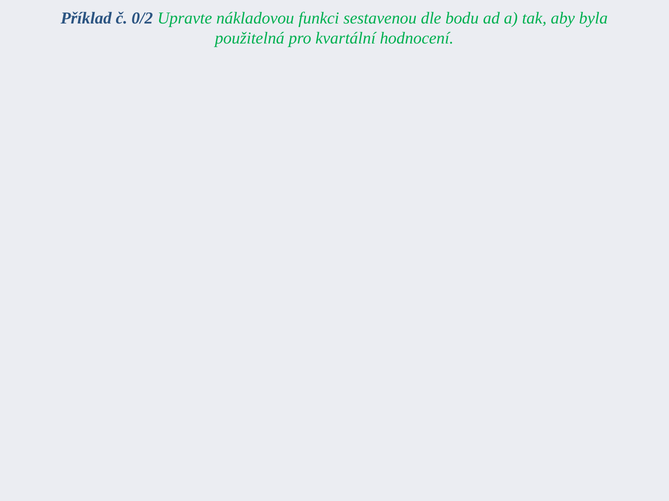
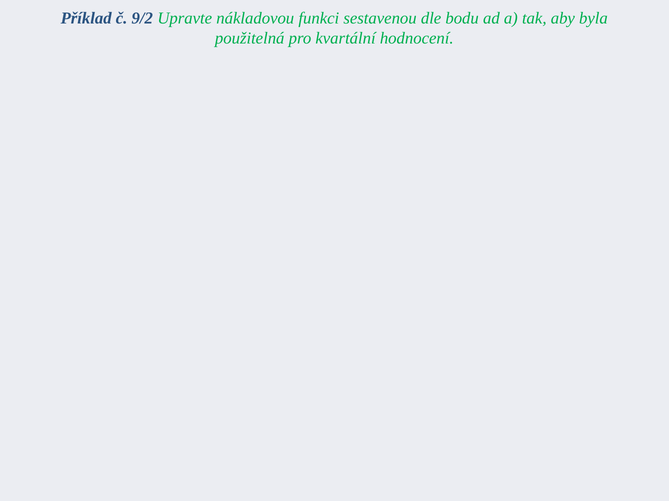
0/2: 0/2 -> 9/2
